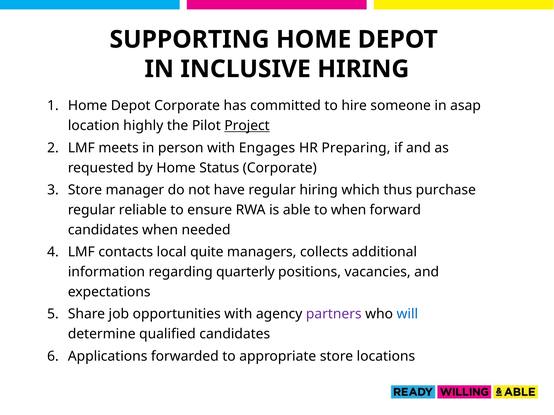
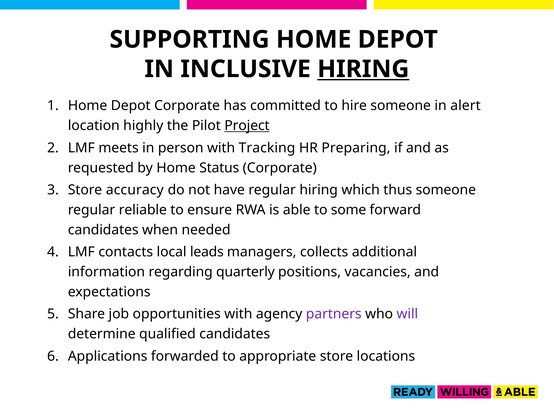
HIRING at (363, 69) underline: none -> present
asap: asap -> alert
Engages: Engages -> Tracking
manager: manager -> accuracy
thus purchase: purchase -> someone
to when: when -> some
quite: quite -> leads
will colour: blue -> purple
